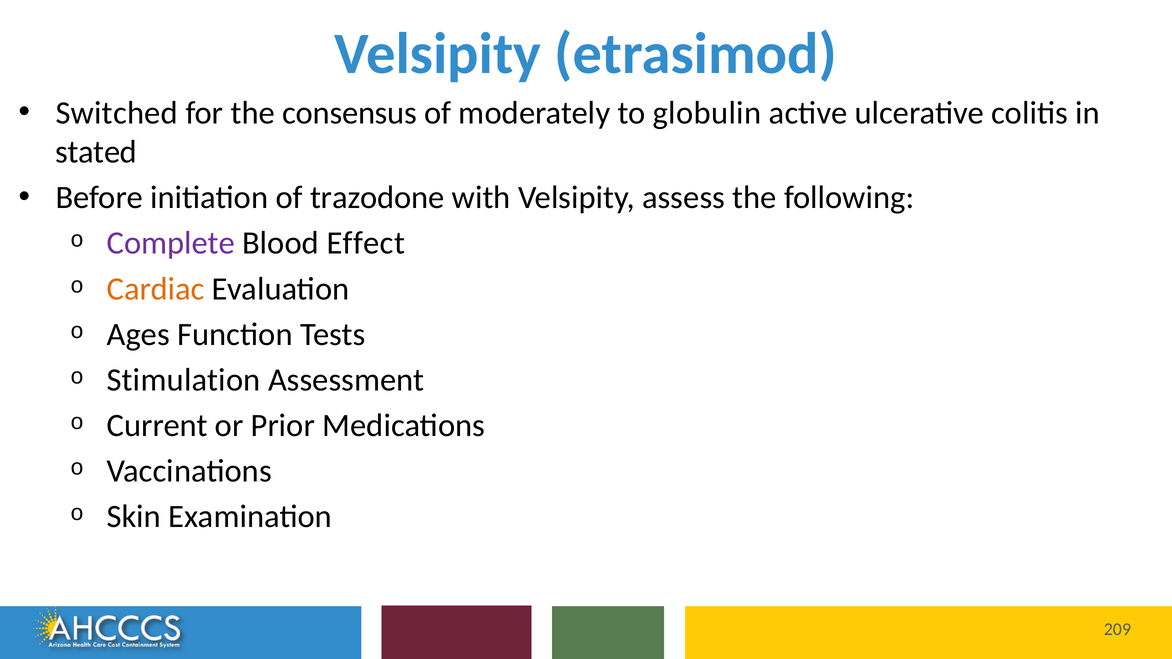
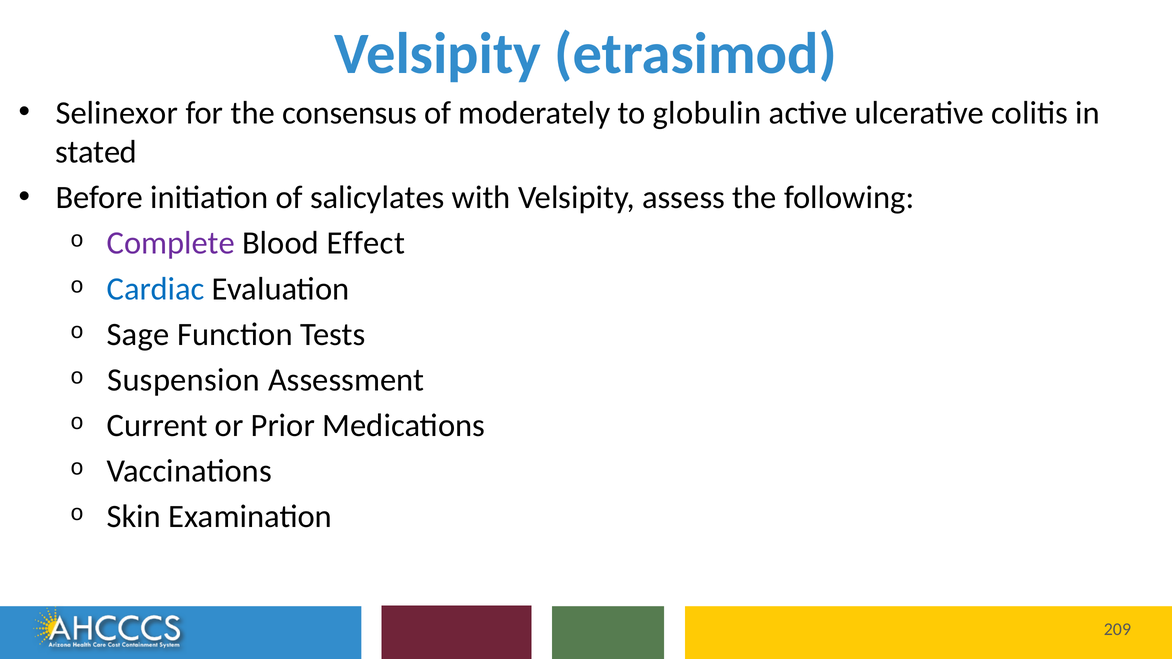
Switched: Switched -> Selinexor
trazodone: trazodone -> salicylates
Cardiac colour: orange -> blue
Ages: Ages -> Sage
Stimulation: Stimulation -> Suspension
